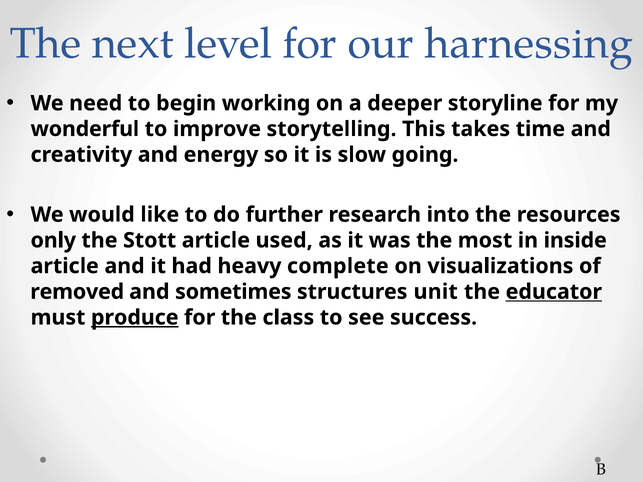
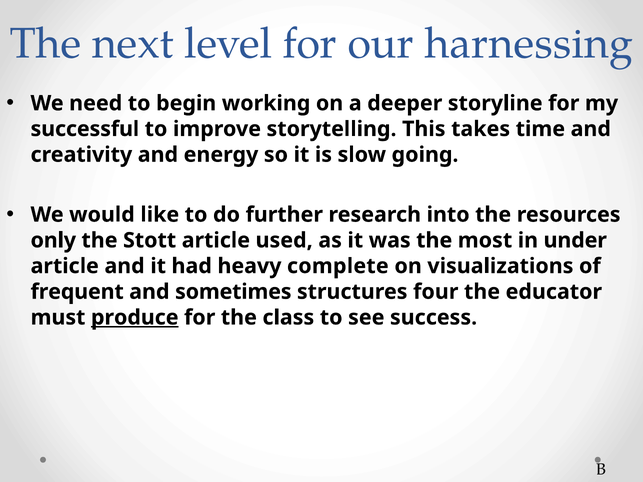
wonderful: wonderful -> successful
inside: inside -> under
removed: removed -> frequent
unit: unit -> four
educator underline: present -> none
